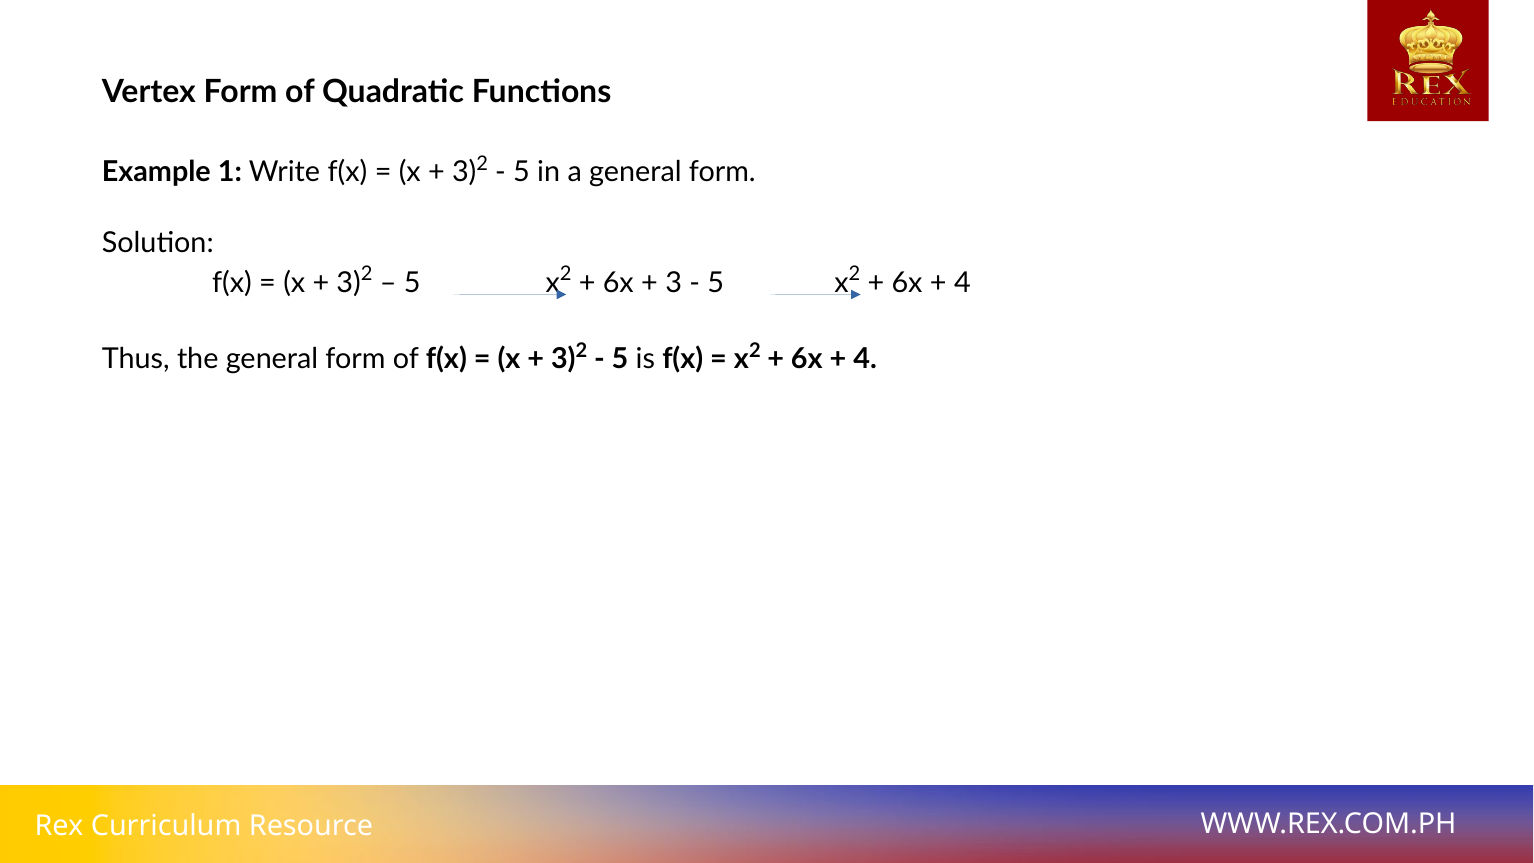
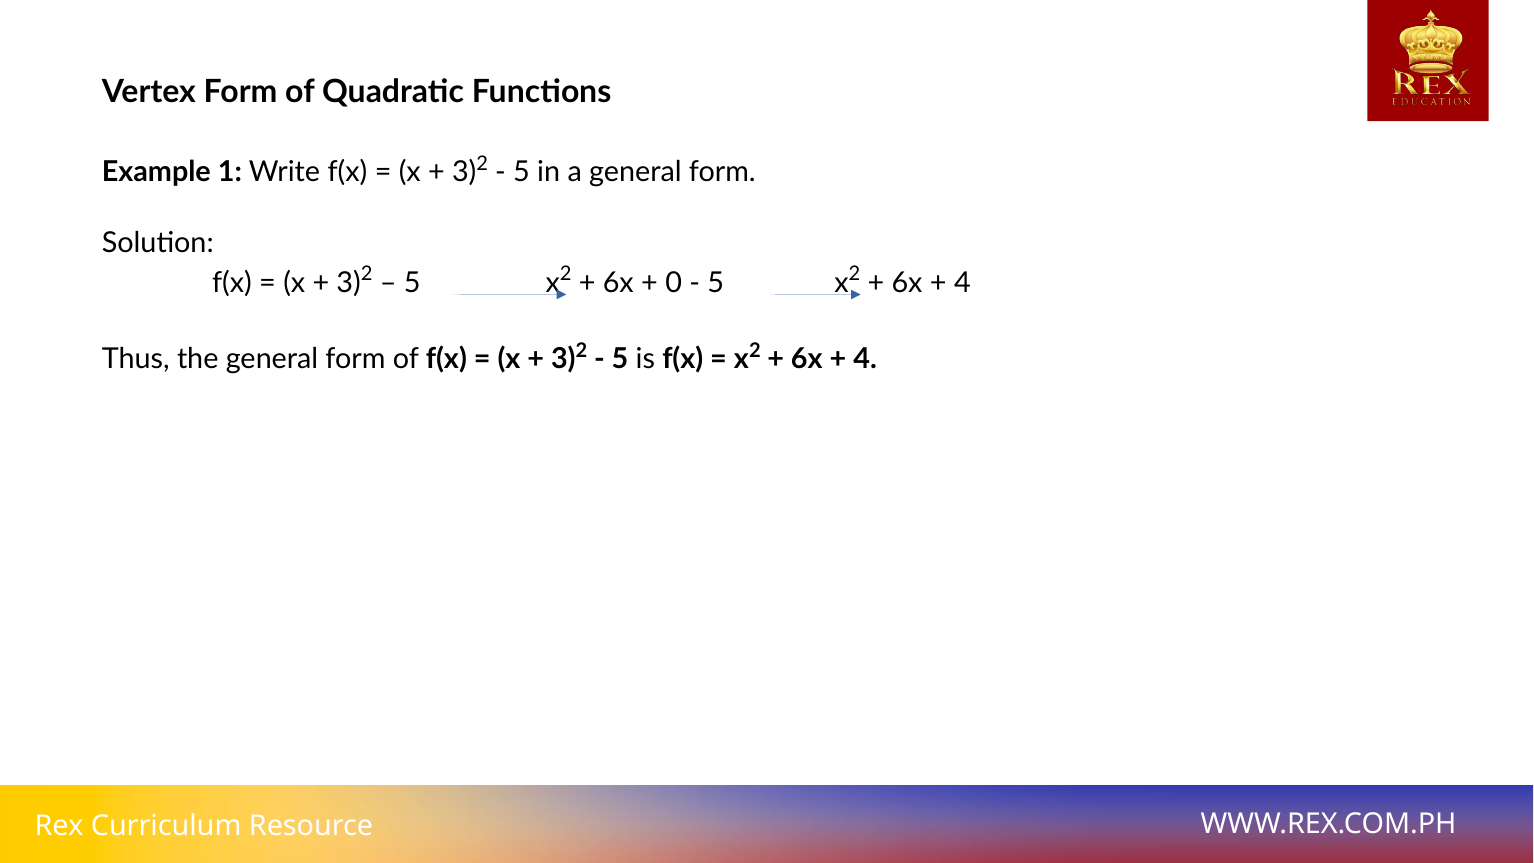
3 at (674, 283): 3 -> 0
